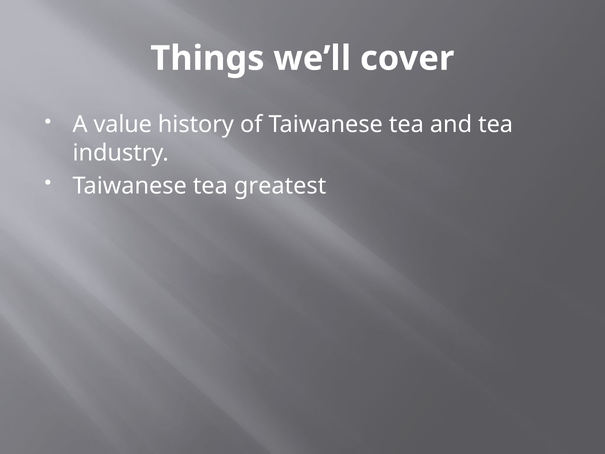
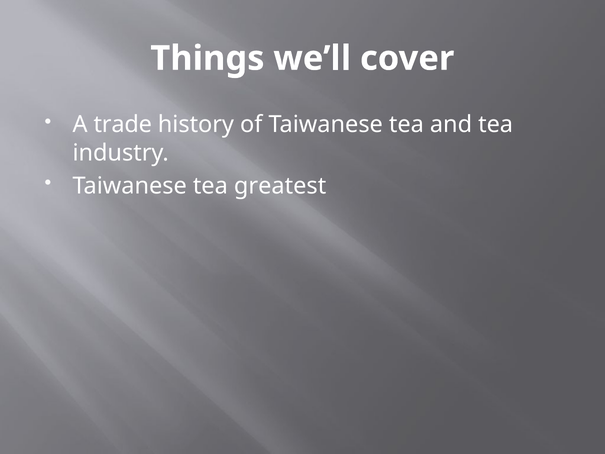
value: value -> trade
